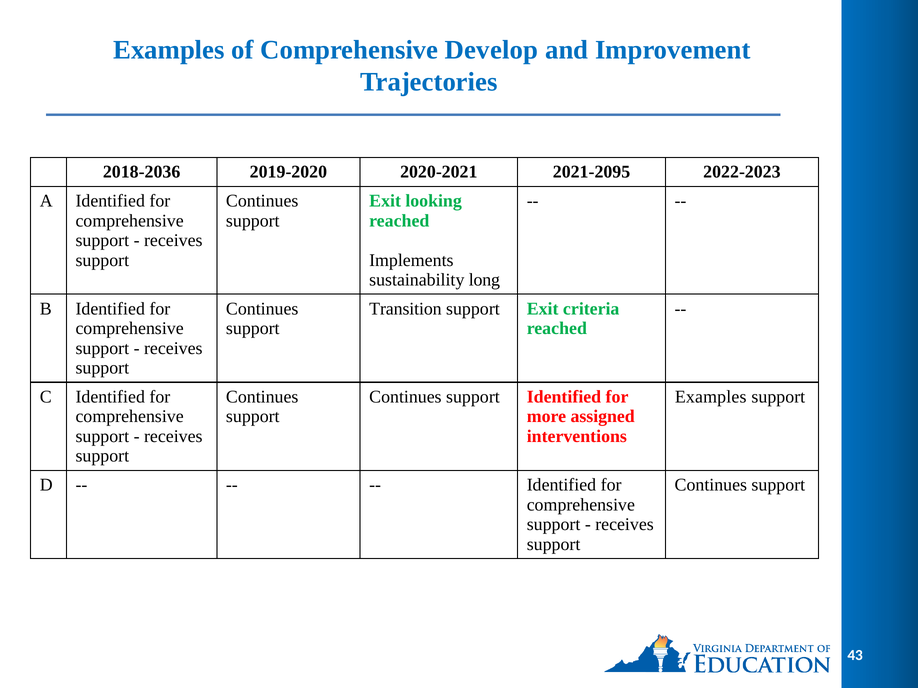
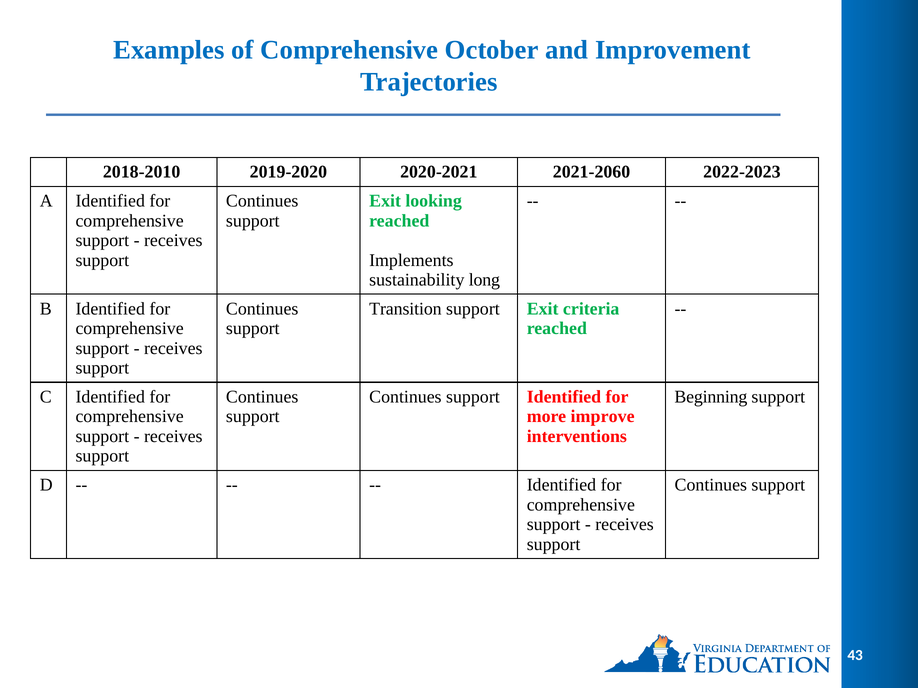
Develop: Develop -> October
2018-2036: 2018-2036 -> 2018-2010
2021-2095: 2021-2095 -> 2021-2060
Examples at (711, 397): Examples -> Beginning
assigned: assigned -> improve
